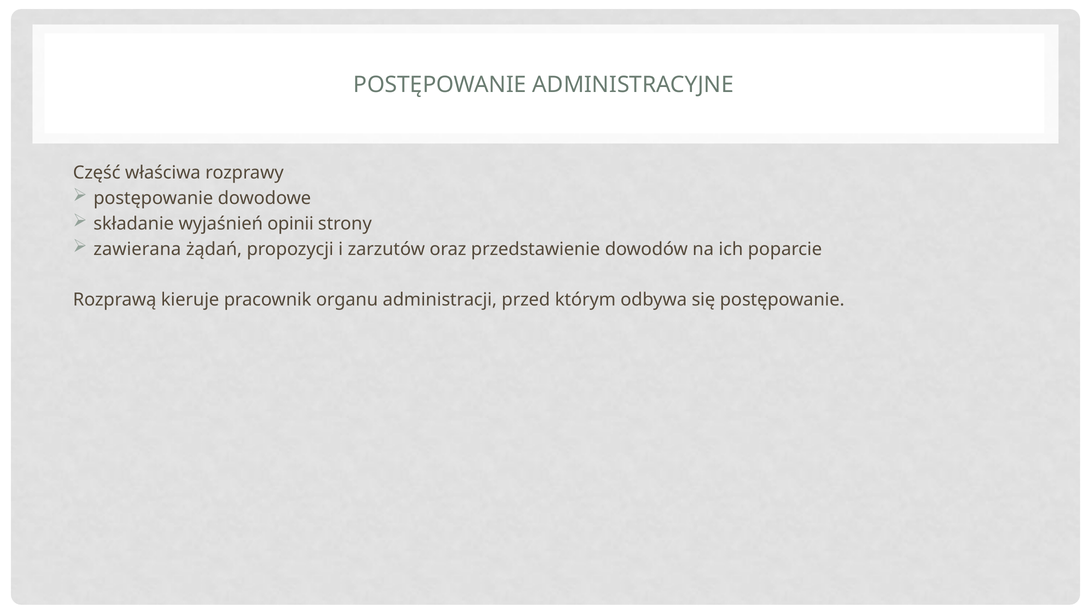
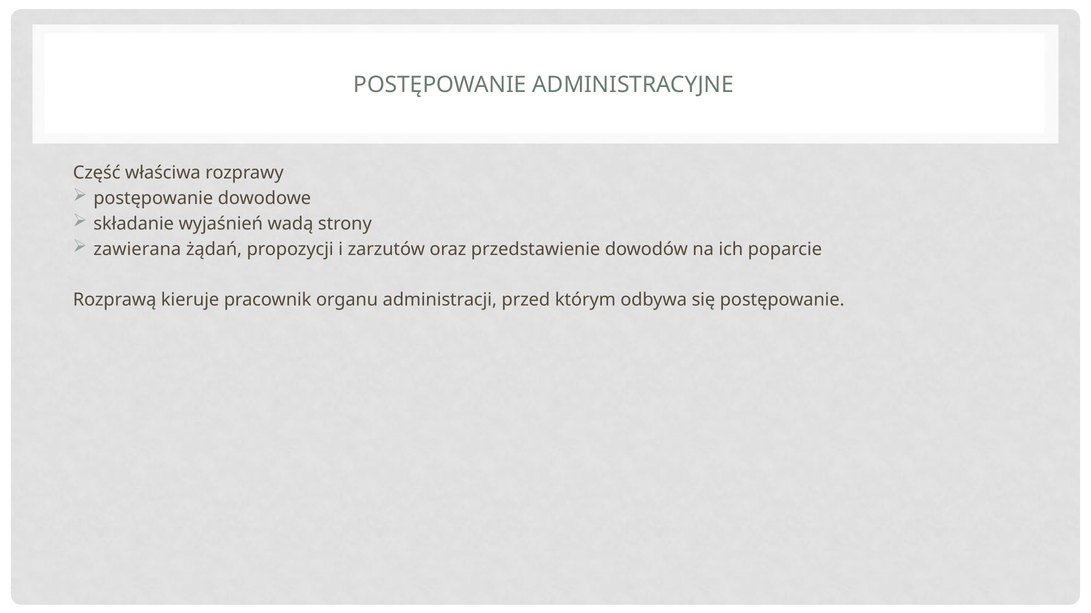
opinii: opinii -> wadą
